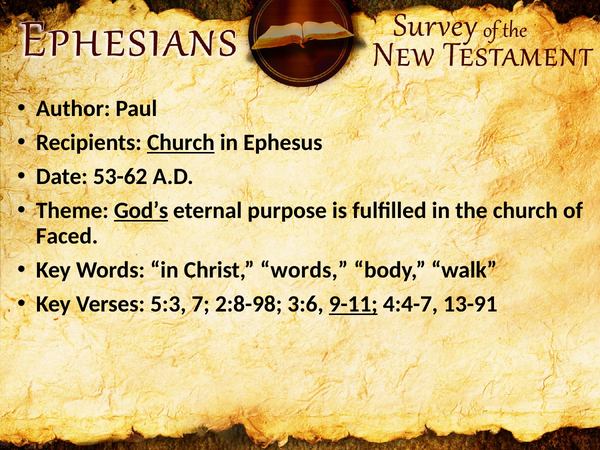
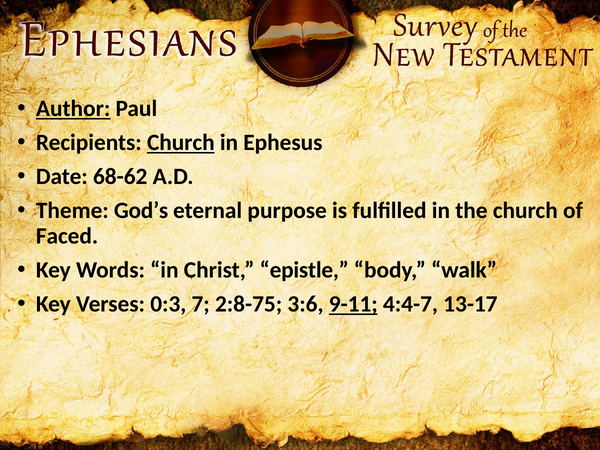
Author underline: none -> present
53-62: 53-62 -> 68-62
God’s underline: present -> none
Christ words: words -> epistle
5:3: 5:3 -> 0:3
2:8-98: 2:8-98 -> 2:8-75
13-91: 13-91 -> 13-17
